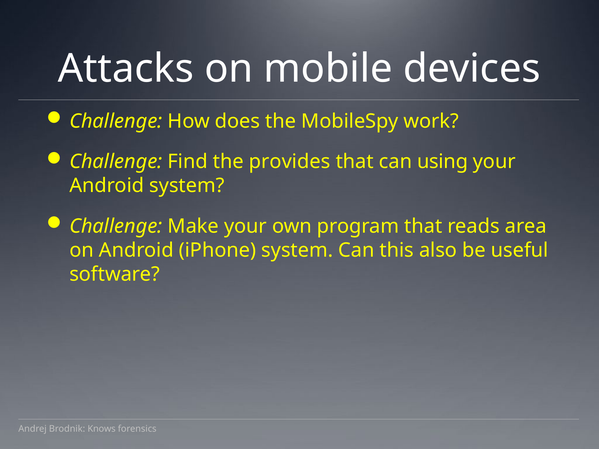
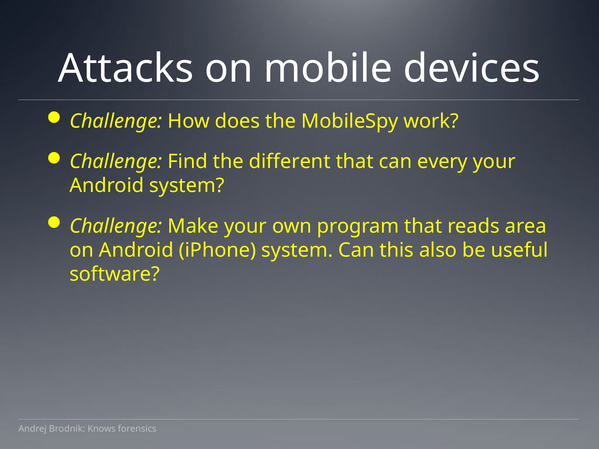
provides: provides -> different
using: using -> every
